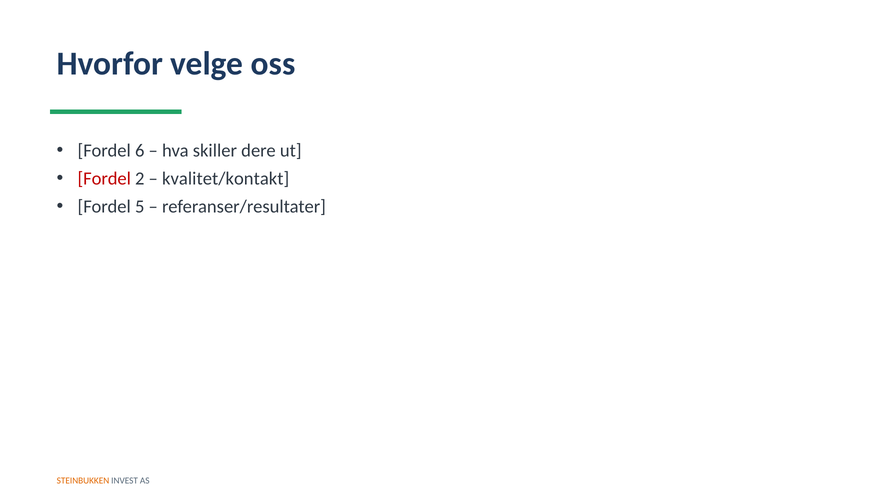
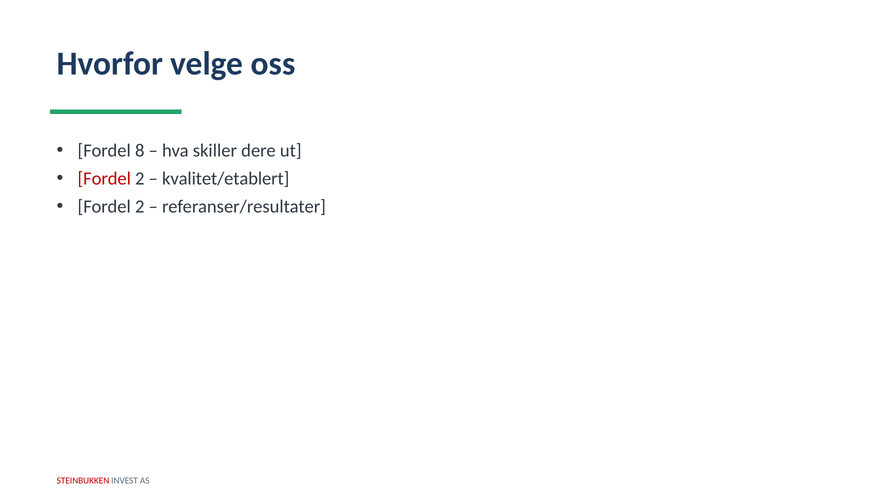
6: 6 -> 8
kvalitet/kontakt: kvalitet/kontakt -> kvalitet/etablert
5 at (140, 207): 5 -> 2
STEINBUKKEN colour: orange -> red
